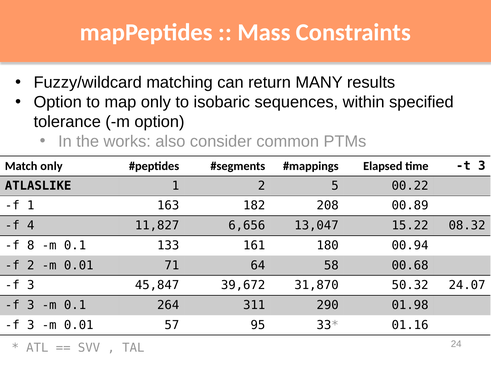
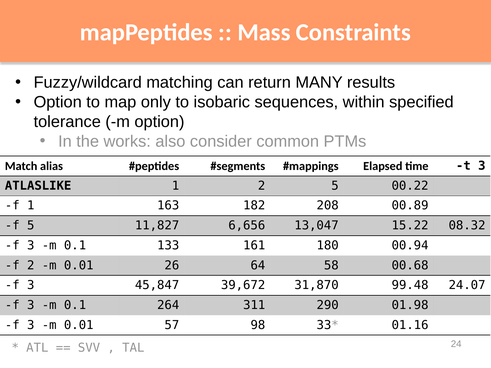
Match only: only -> alias
f 4: 4 -> 5
8 at (31, 246): 8 -> 3
71: 71 -> 26
50.32: 50.32 -> 99.48
95: 95 -> 98
